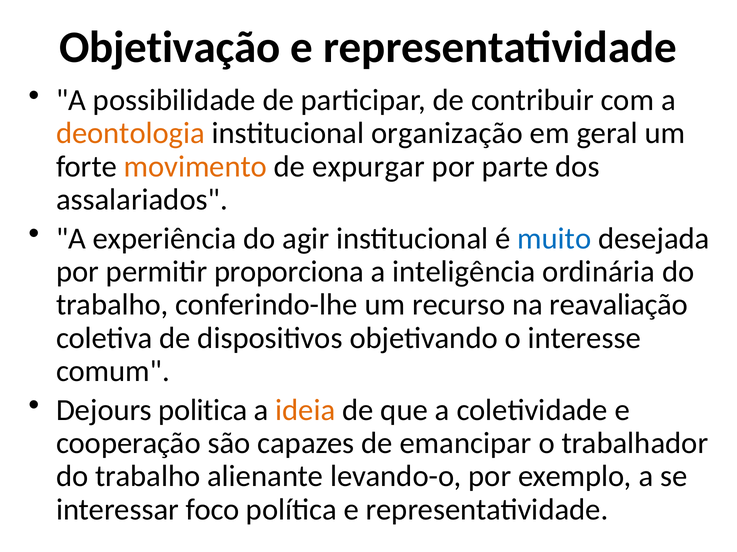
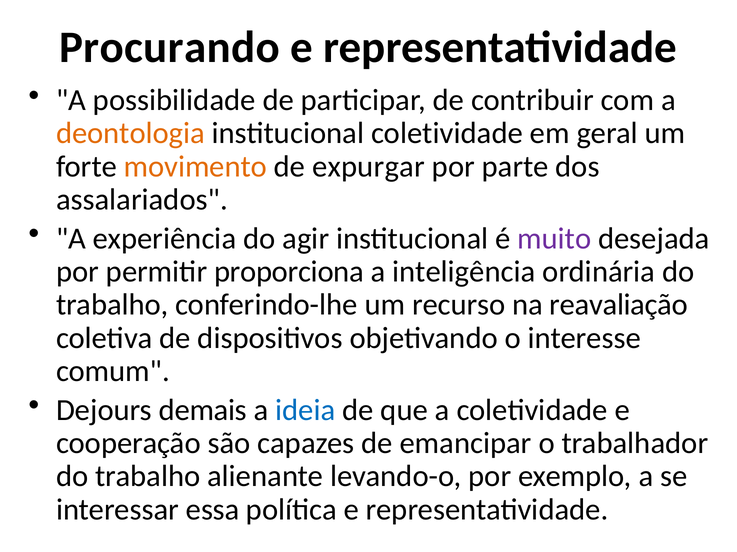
Objetivação: Objetivação -> Procurando
institucional organização: organização -> coletividade
muito colour: blue -> purple
politica: politica -> demais
ideia colour: orange -> blue
foco: foco -> essa
